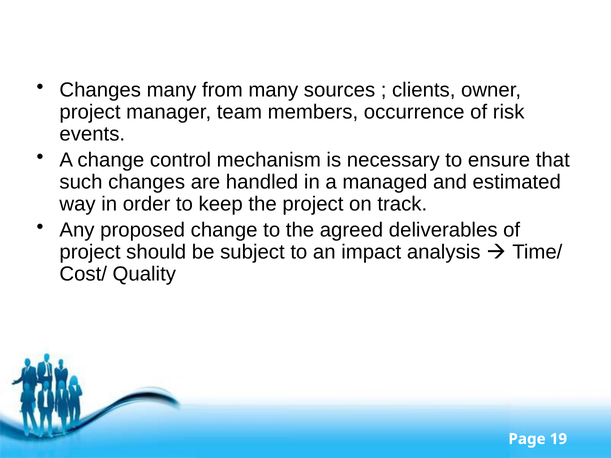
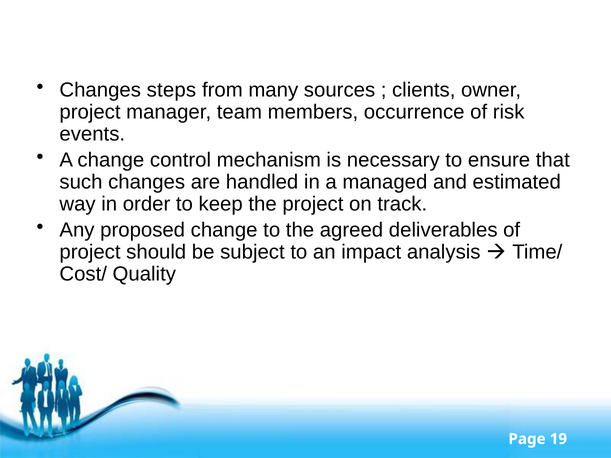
Changes many: many -> steps
